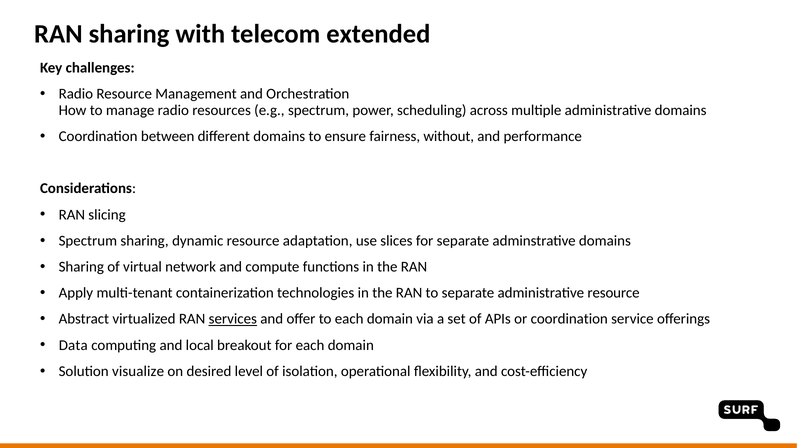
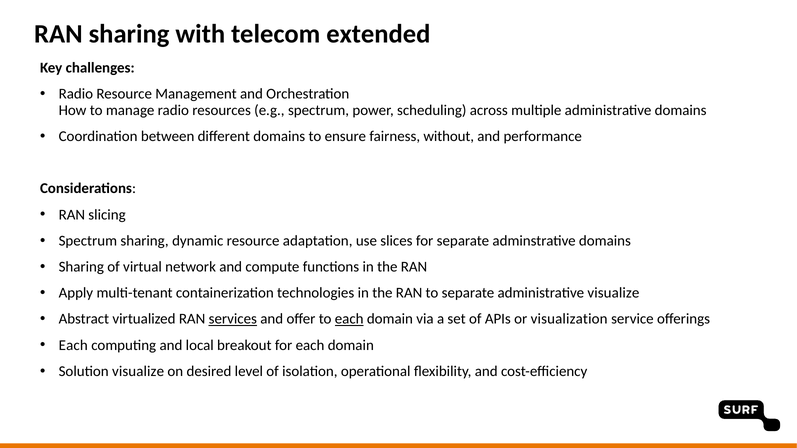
administrative resource: resource -> visualize
each at (349, 319) underline: none -> present
or coordination: coordination -> visualization
Data at (73, 345): Data -> Each
